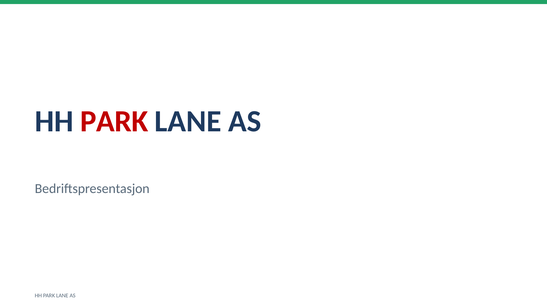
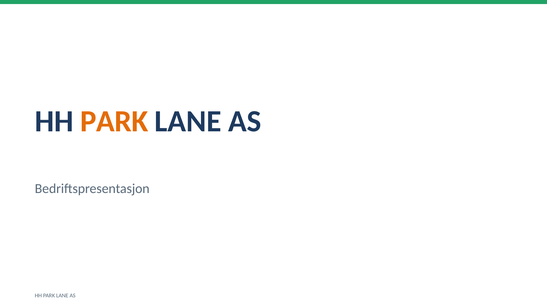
PARK at (114, 121) colour: red -> orange
